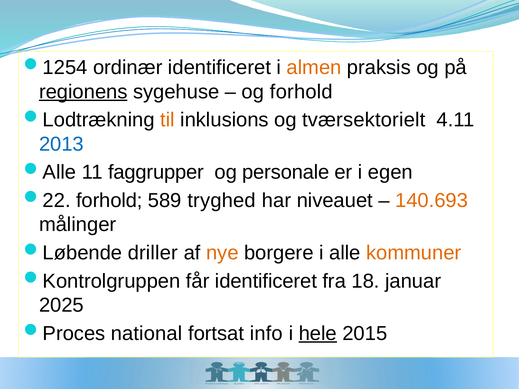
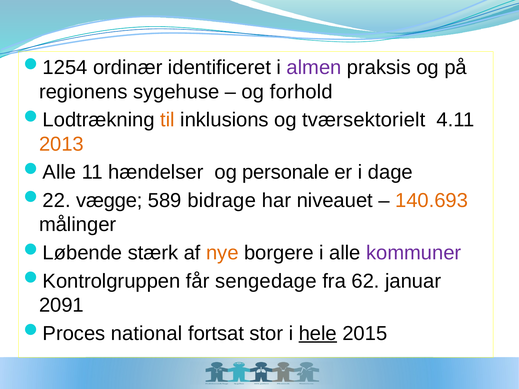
almen colour: orange -> purple
regionens underline: present -> none
2013 colour: blue -> orange
faggrupper: faggrupper -> hændelser
egen: egen -> dage
forhold at (109, 201): forhold -> vægge
tryghed: tryghed -> bidrage
driller: driller -> stærk
kommuner colour: orange -> purple
får identificeret: identificeret -> sengedage
18: 18 -> 62
2025: 2025 -> 2091
info: info -> stor
